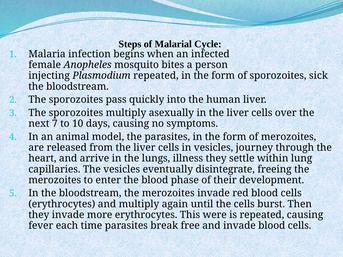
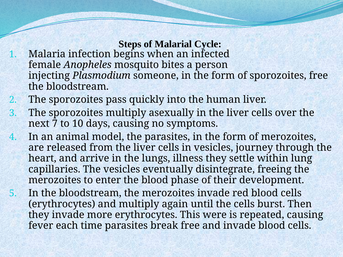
Plasmodium repeated: repeated -> someone
sporozoites sick: sick -> free
